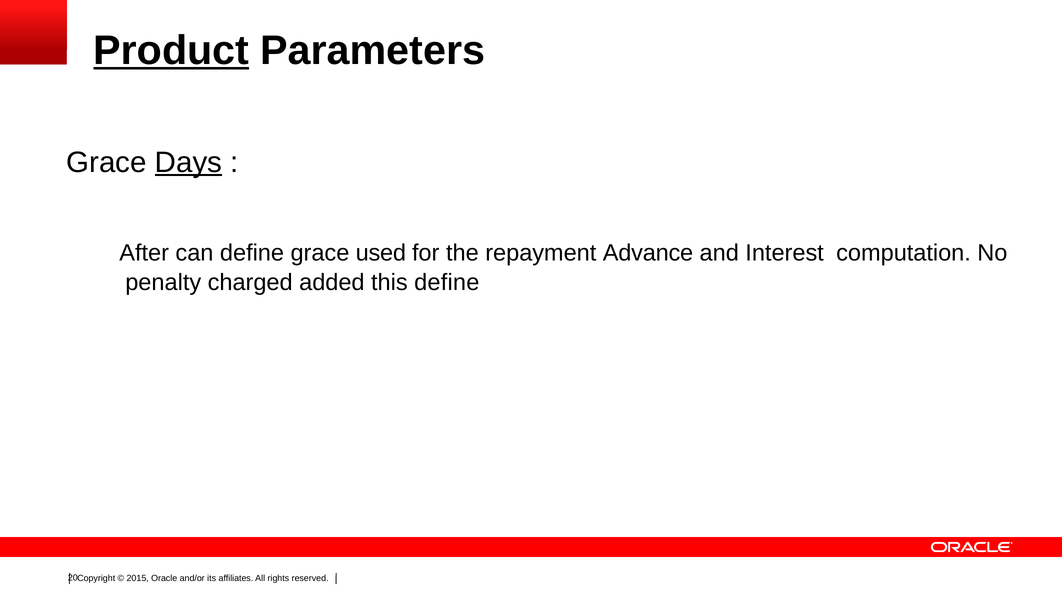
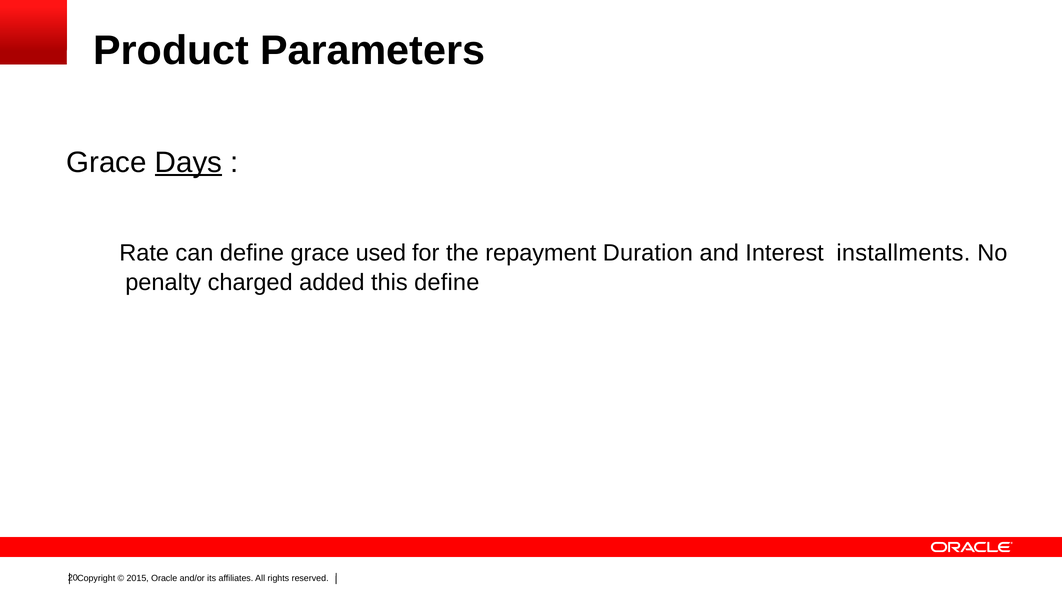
Product underline: present -> none
After: After -> Rate
Advance: Advance -> Duration
computation: computation -> installments
